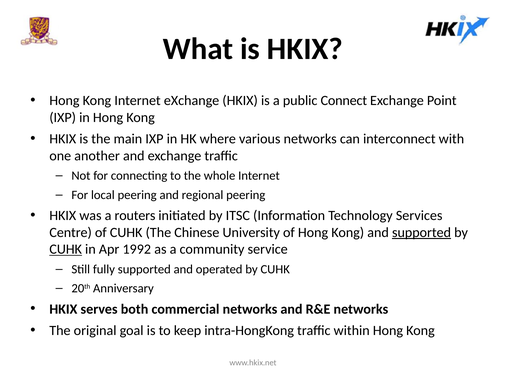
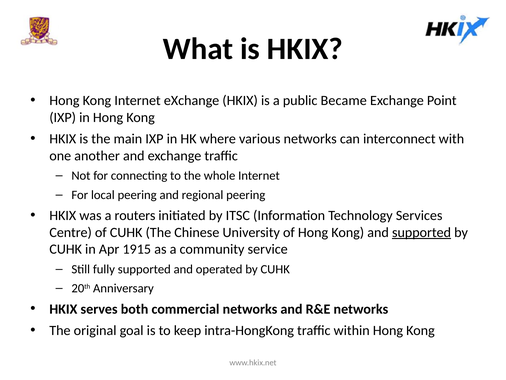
Connect: Connect -> Became
CUHK at (66, 249) underline: present -> none
1992: 1992 -> 1915
